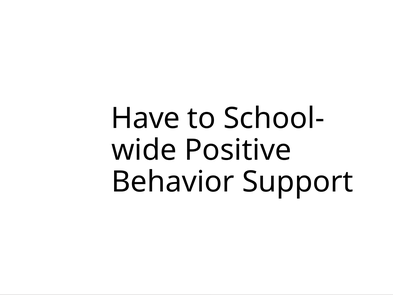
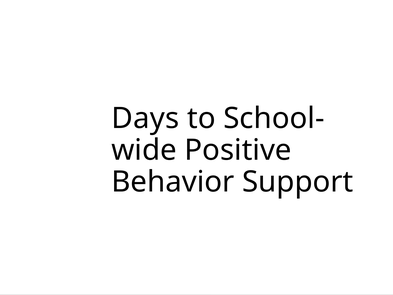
Have: Have -> Days
